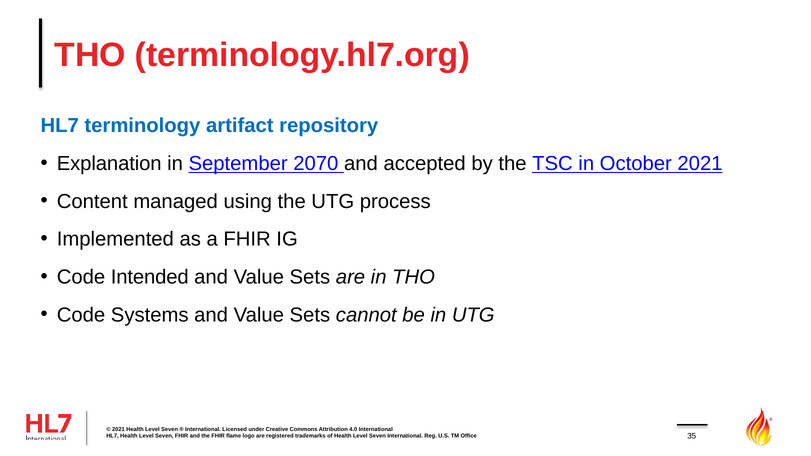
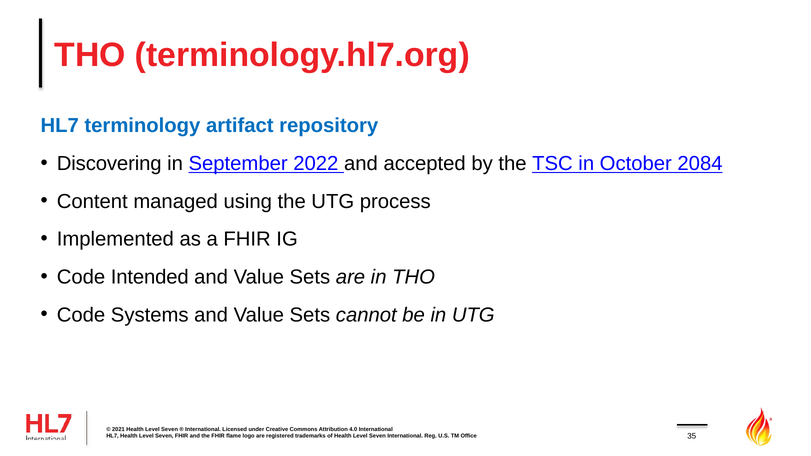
Explanation: Explanation -> Discovering
2070: 2070 -> 2022
October 2021: 2021 -> 2084
